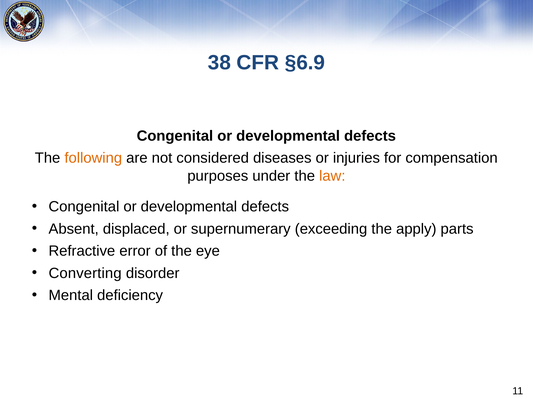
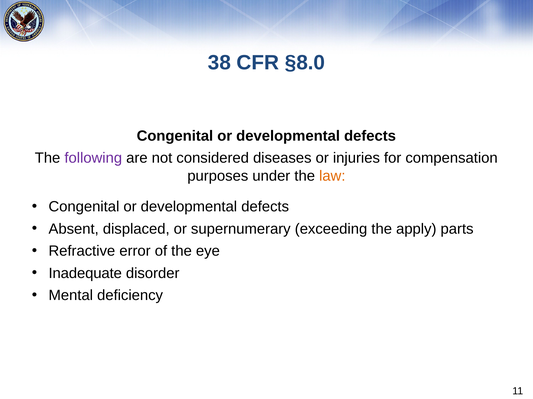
§6.9: §6.9 -> §8.0
following colour: orange -> purple
Converting: Converting -> Inadequate
